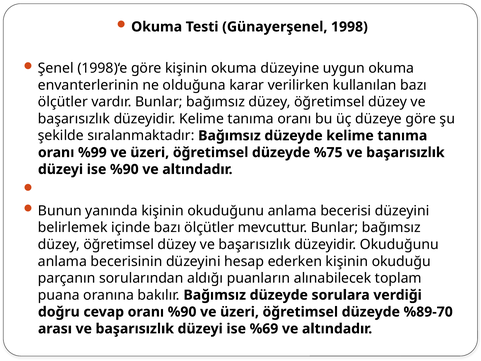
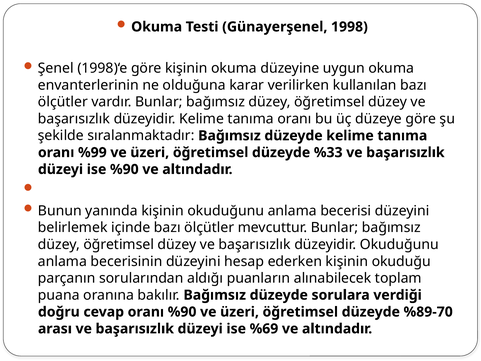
%75: %75 -> %33
